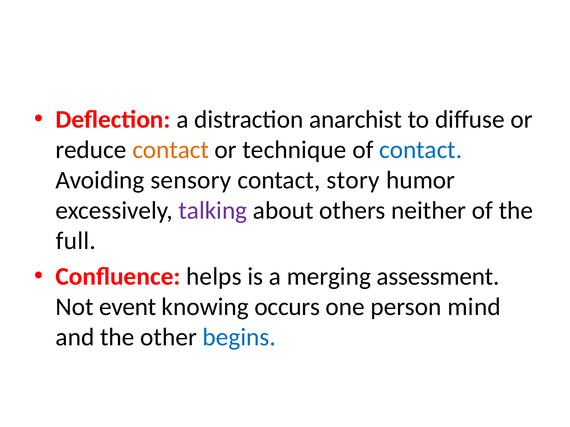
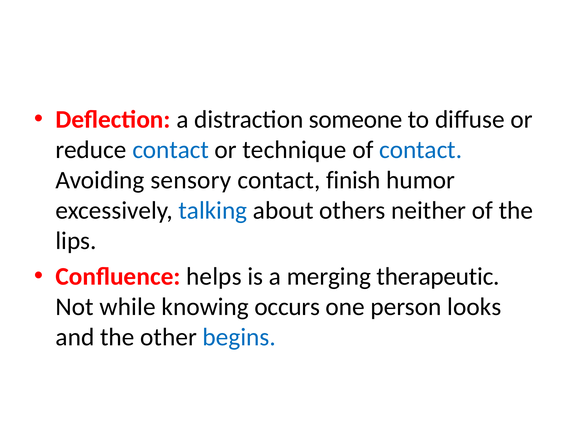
anarchist: anarchist -> someone
contact at (171, 150) colour: orange -> blue
story: story -> finish
talking colour: purple -> blue
full: full -> lips
assessment: assessment -> therapeutic
event: event -> while
mind: mind -> looks
